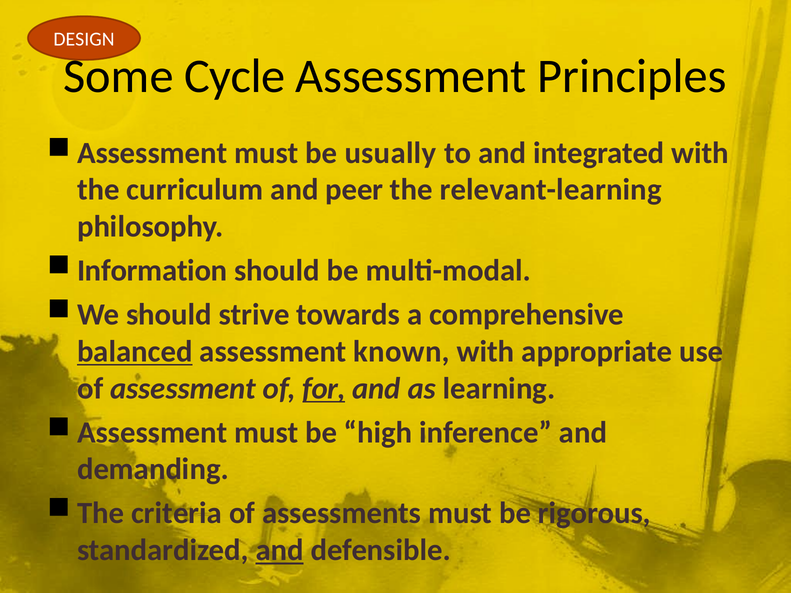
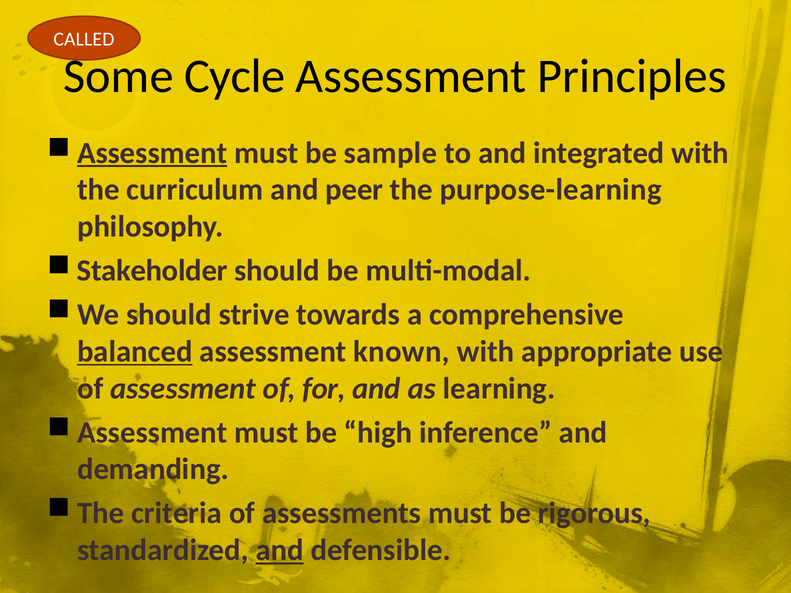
DESIGN: DESIGN -> CALLED
Assessment at (152, 153) underline: none -> present
usually: usually -> sample
relevant-learning: relevant-learning -> purpose-learning
Information: Information -> Stakeholder
for underline: present -> none
